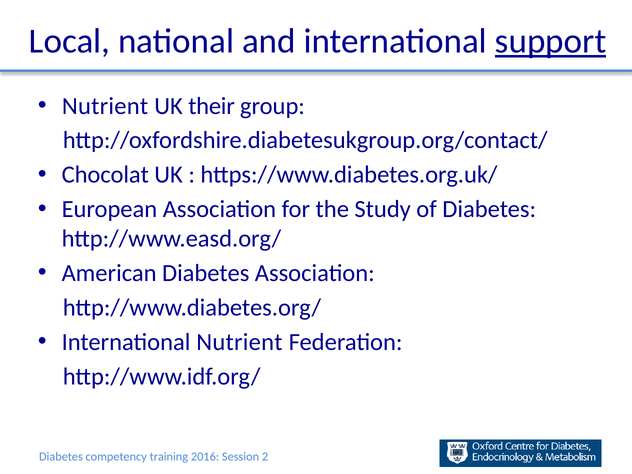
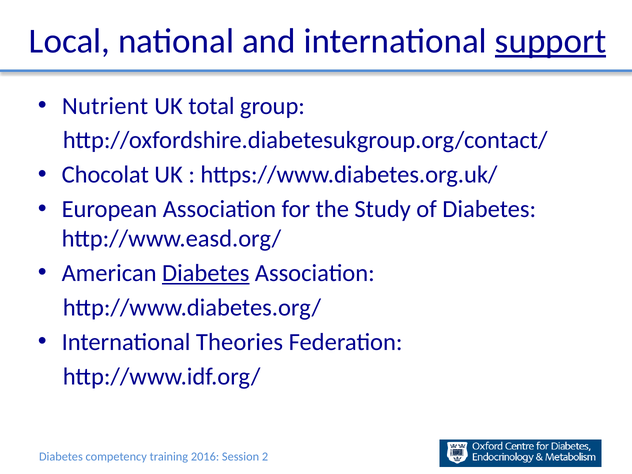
their: their -> total
Diabetes at (206, 273) underline: none -> present
International Nutrient: Nutrient -> Theories
